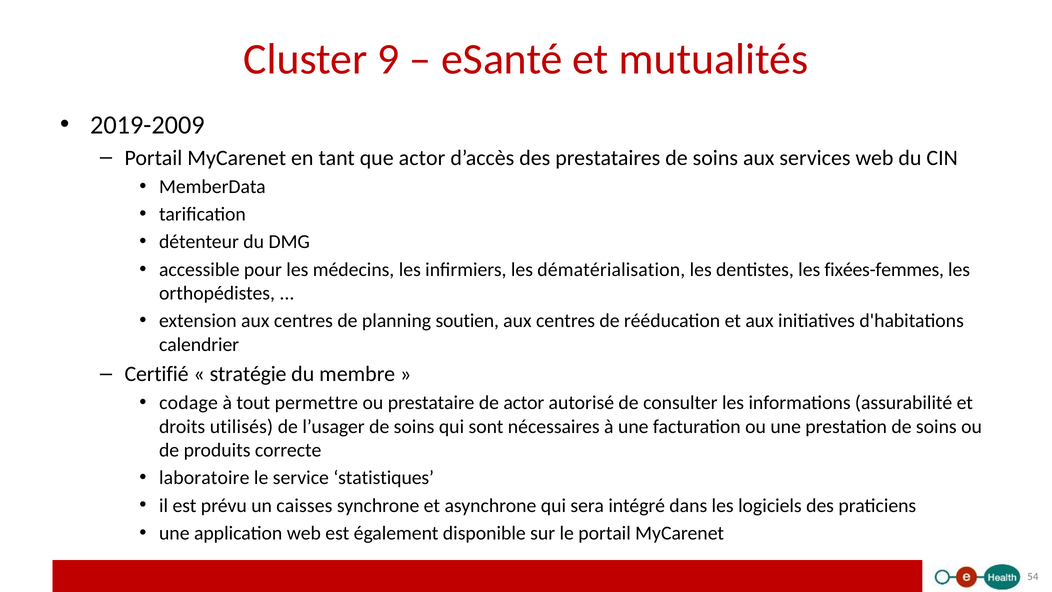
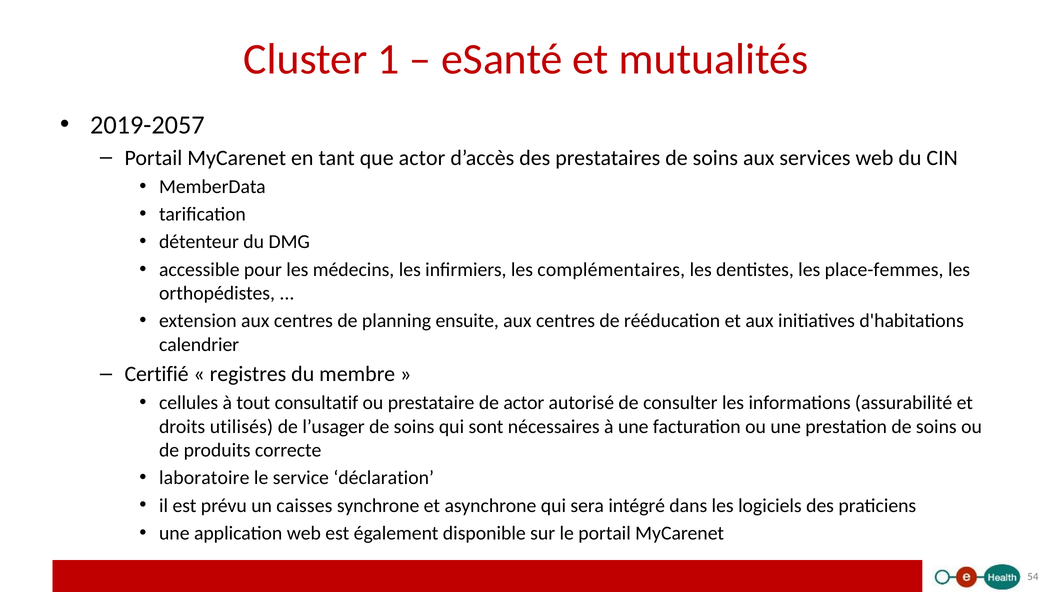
9: 9 -> 1
2019-2009: 2019-2009 -> 2019-2057
dématérialisation: dématérialisation -> complémentaires
fixées-femmes: fixées-femmes -> place-femmes
soutien: soutien -> ensuite
stratégie: stratégie -> registres
codage: codage -> cellules
permettre: permettre -> consultatif
statistiques: statistiques -> déclaration
